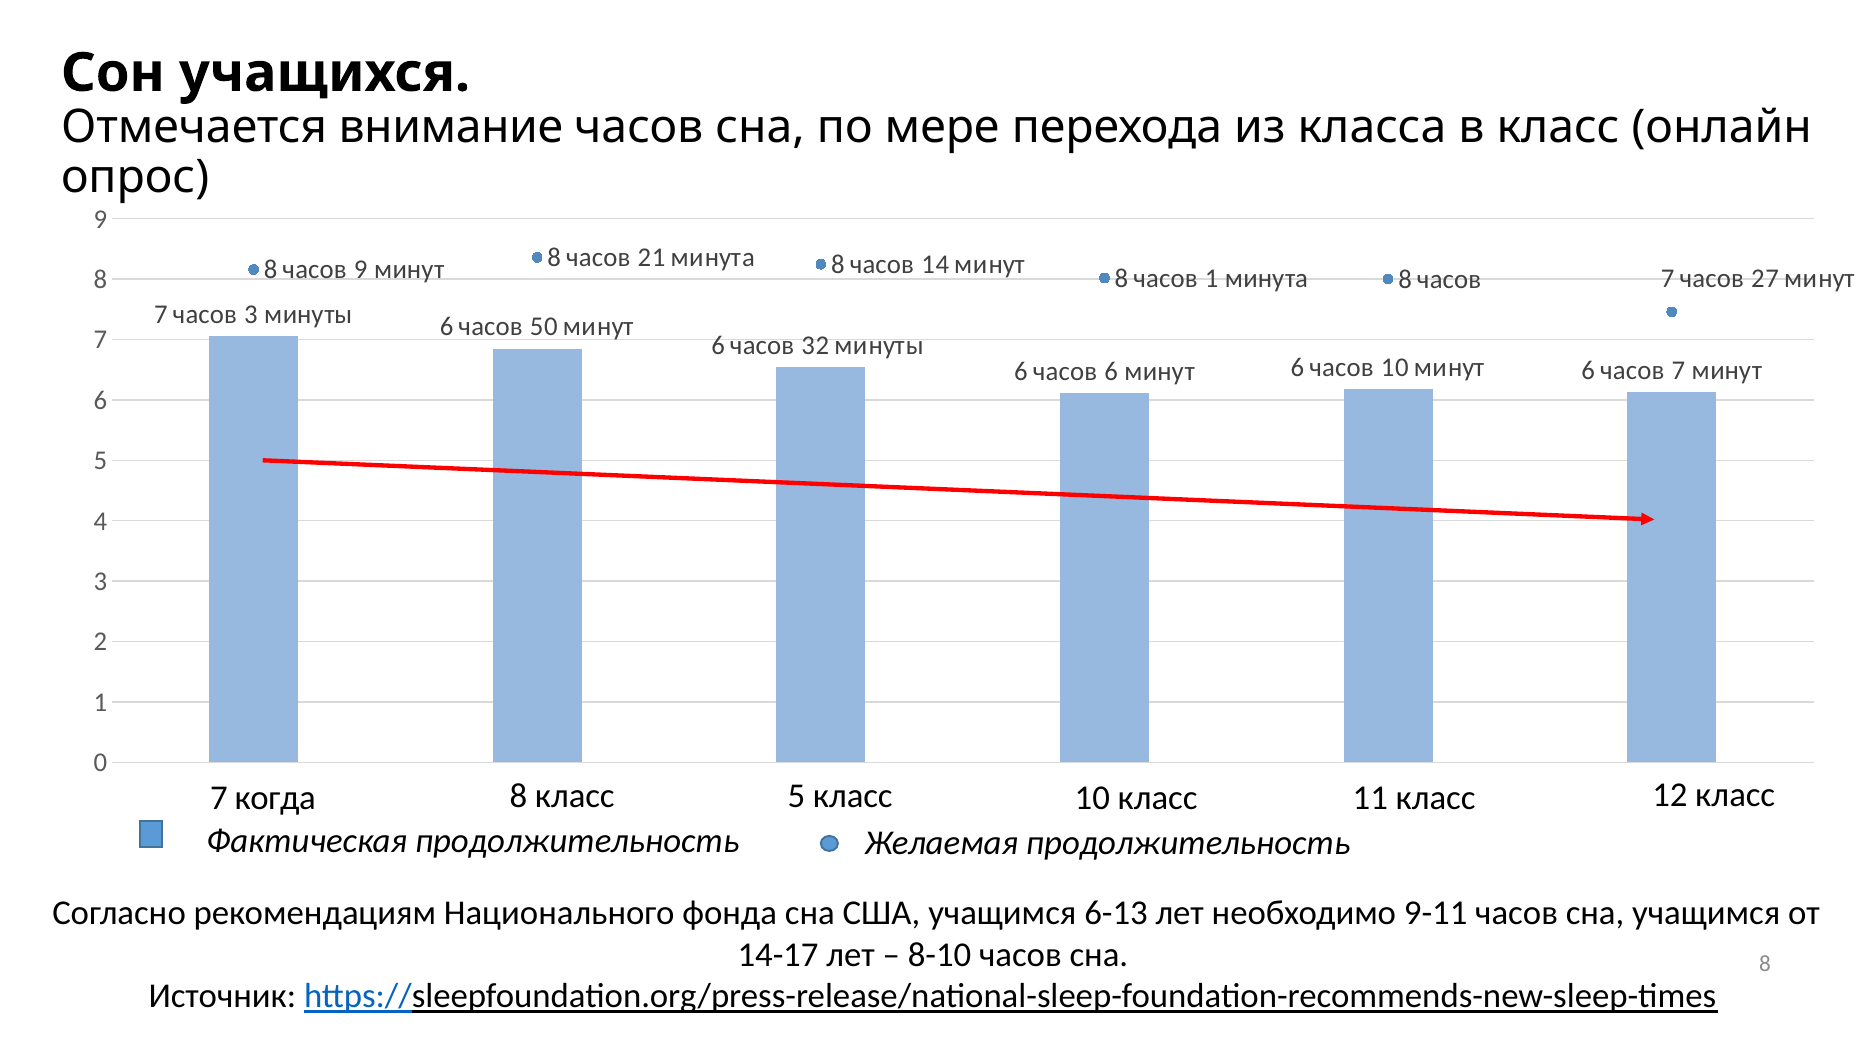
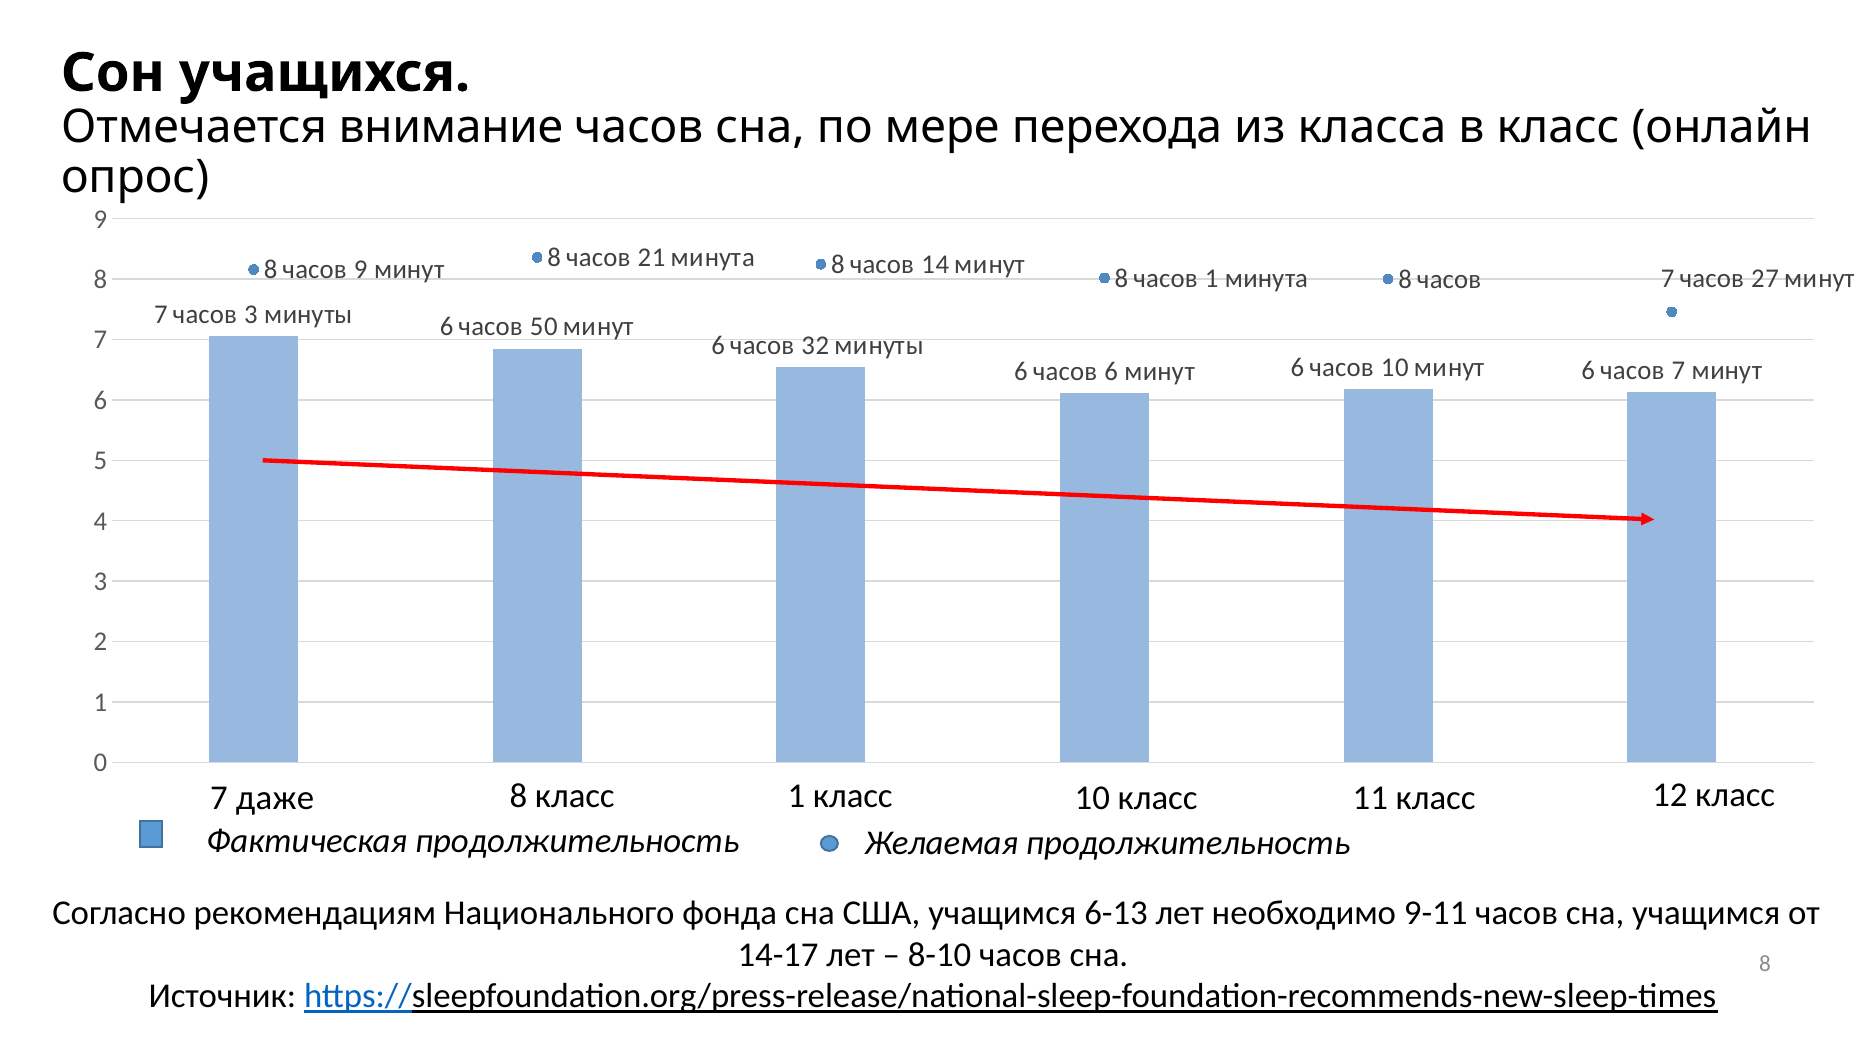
когда: когда -> даже
класс 5: 5 -> 1
